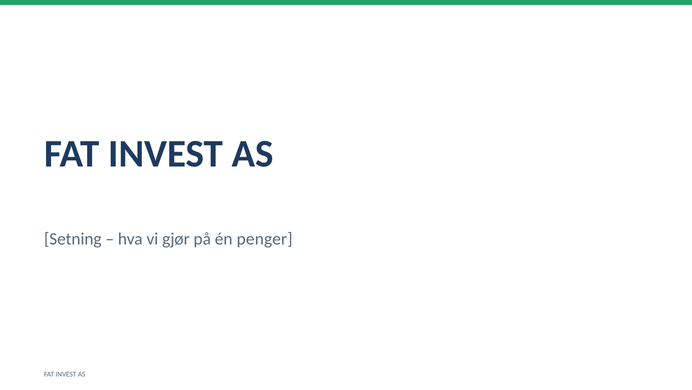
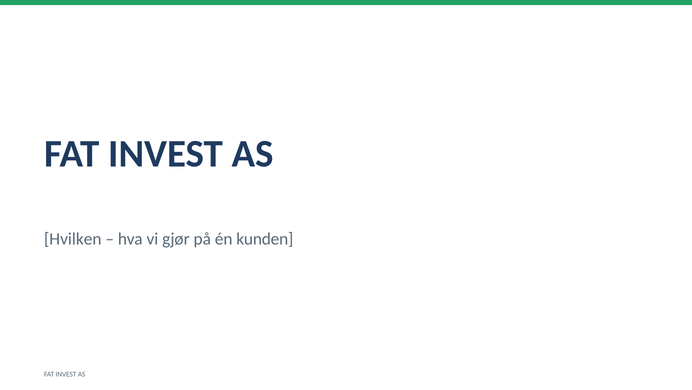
Setning: Setning -> Hvilken
penger: penger -> kunden
